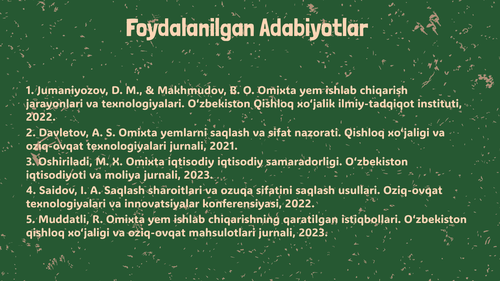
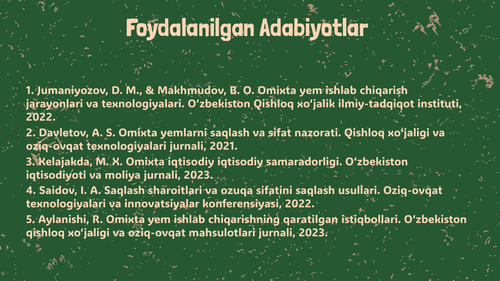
Oshiriladi: Oshiriladi -> Kelajakda
Muddatli: Muddatli -> Aylanishi
